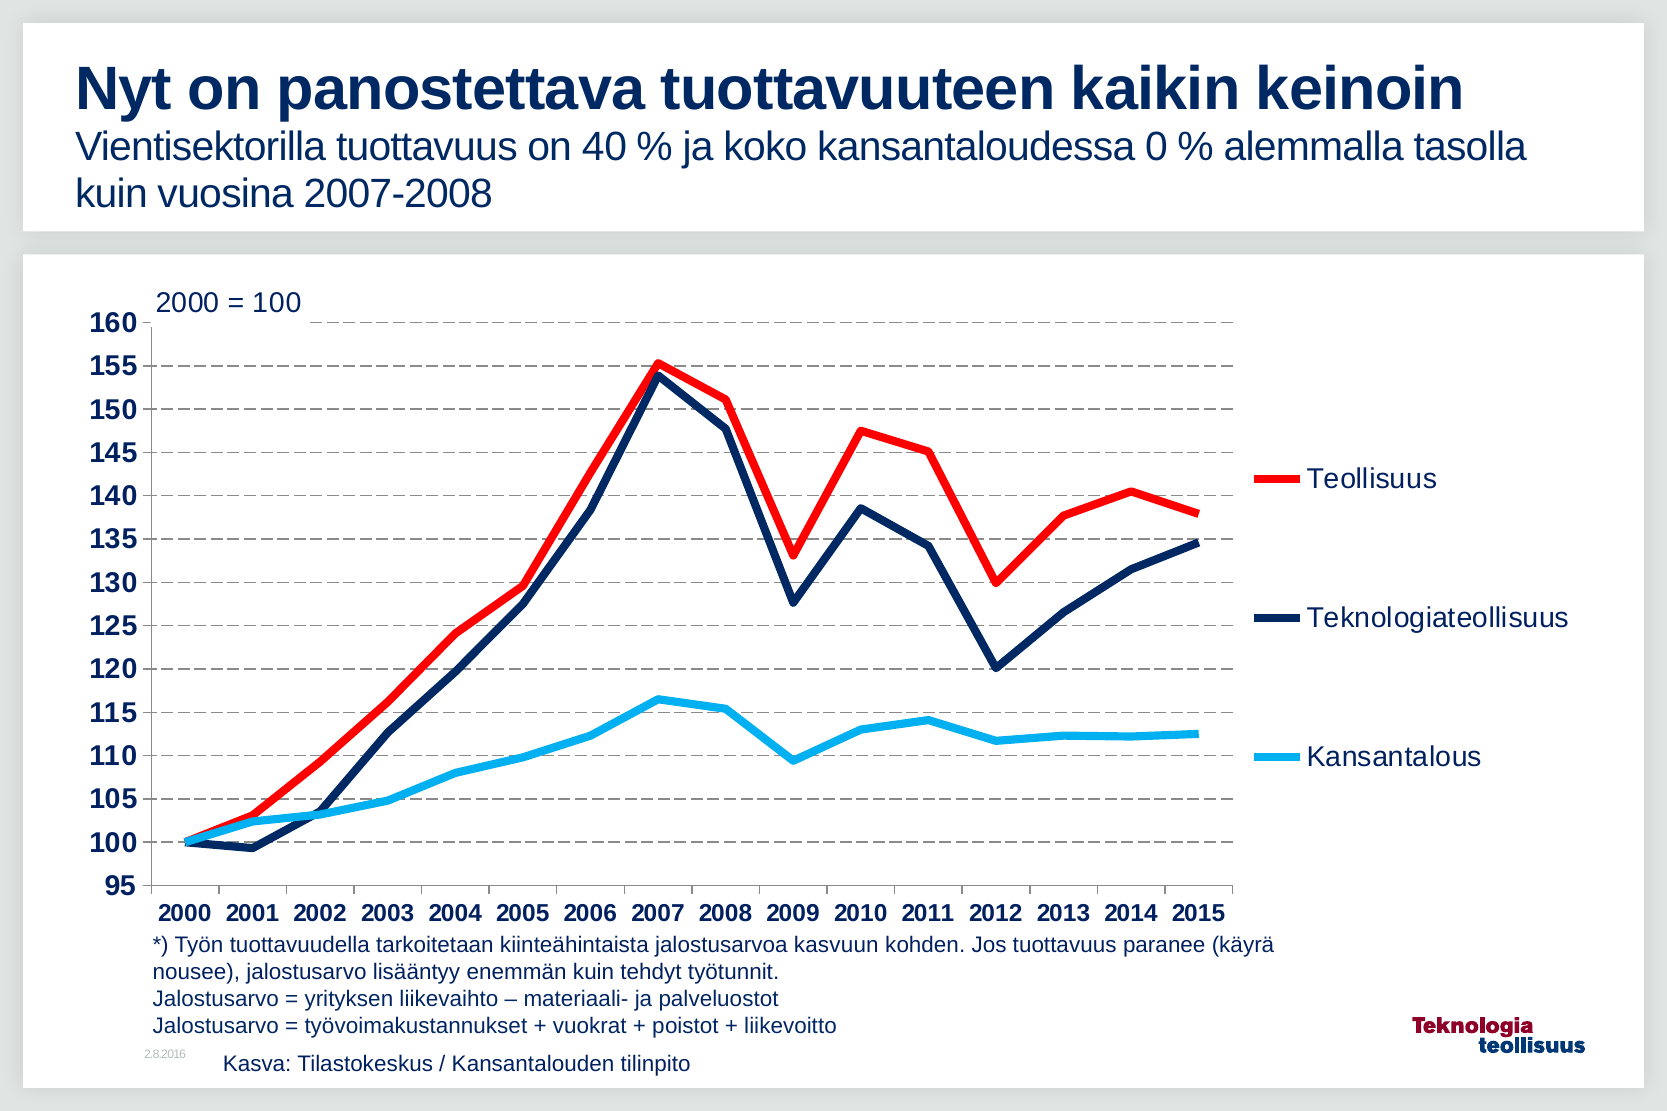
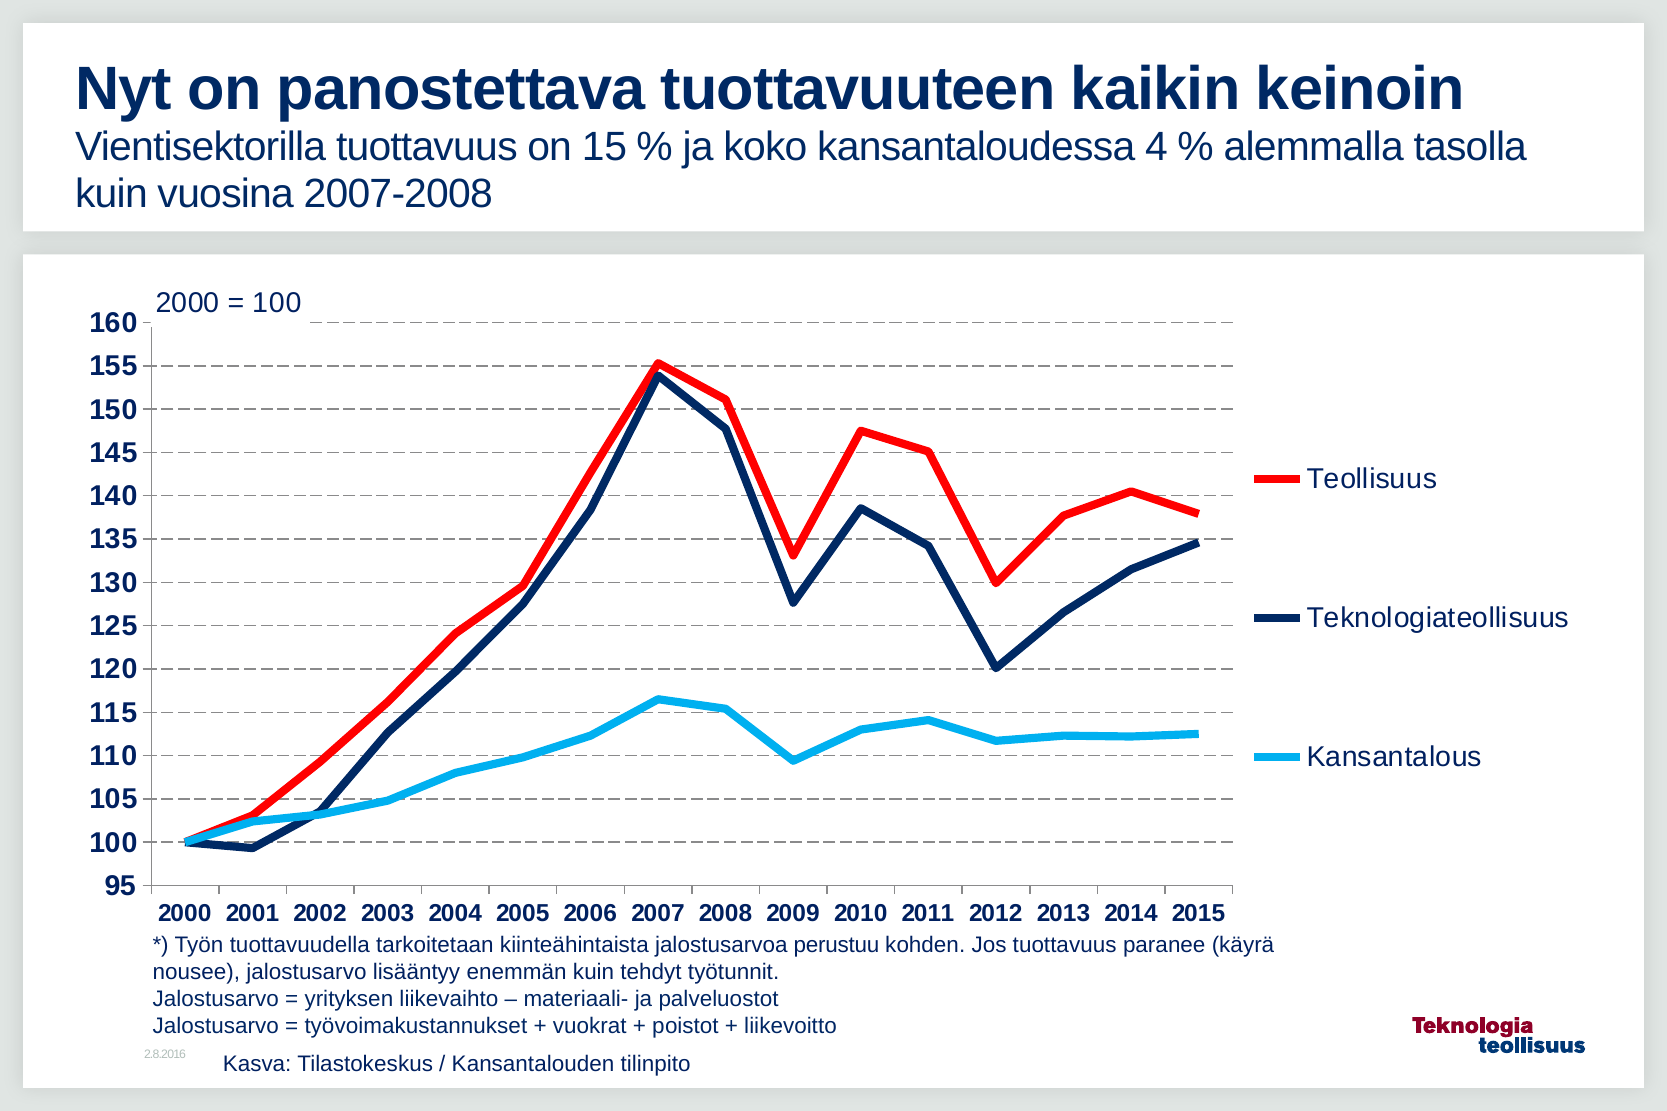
40: 40 -> 15
0: 0 -> 4
kasvuun: kasvuun -> perustuu
